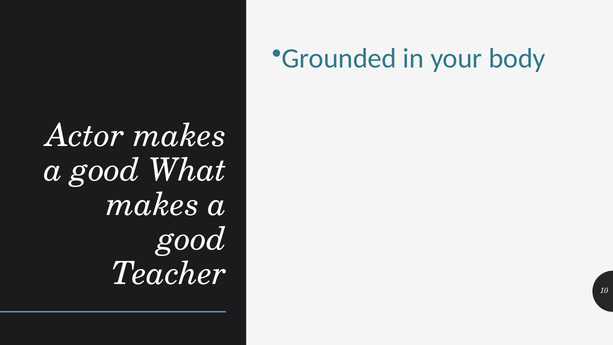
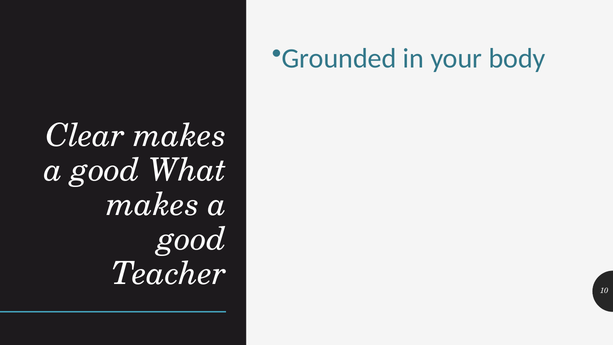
Actor: Actor -> Clear
